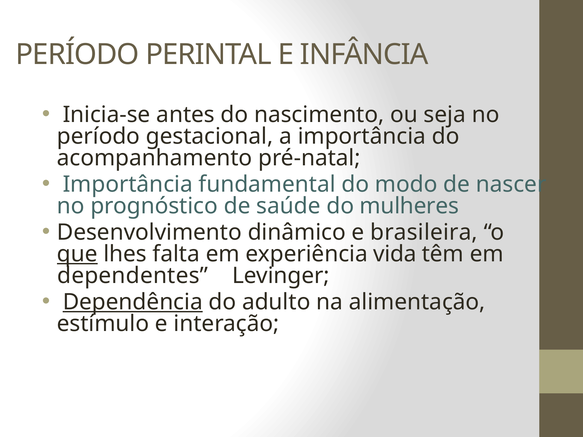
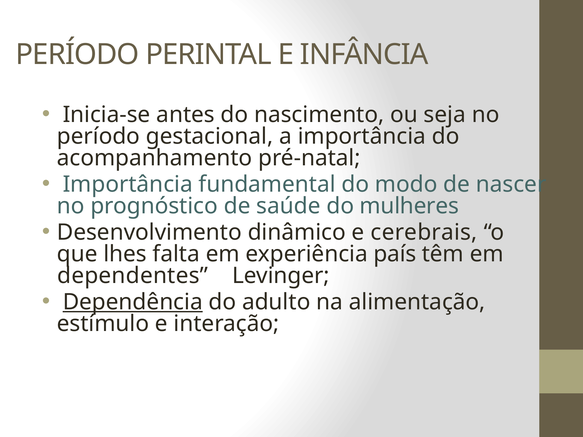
brasileira: brasileira -> cerebrais
que underline: present -> none
vida: vida -> país
